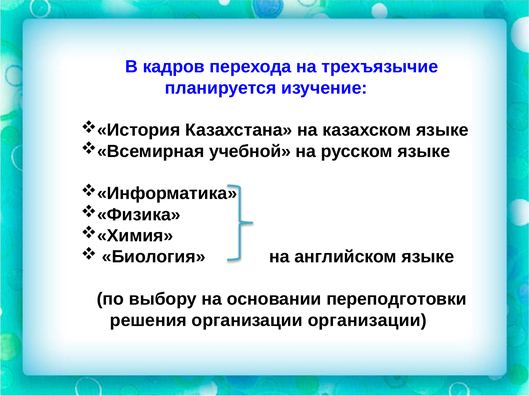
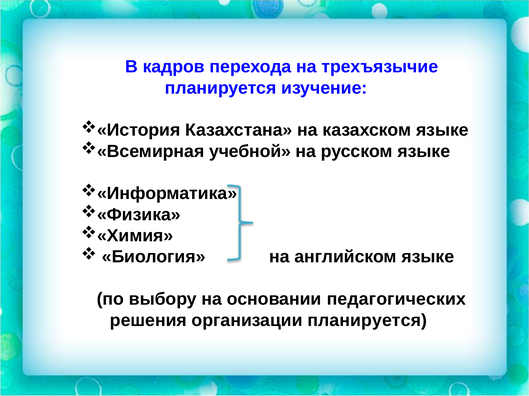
переподготовки: переподготовки -> педагогических
организации организации: организации -> планируется
